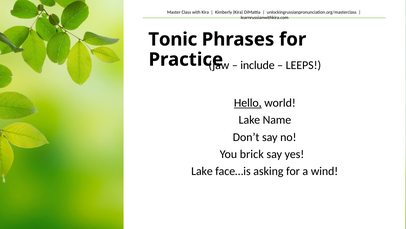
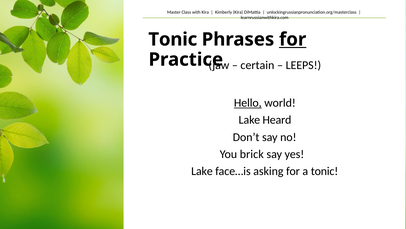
for at (293, 39) underline: none -> present
include: include -> certain
Name: Name -> Heard
a wind: wind -> tonic
